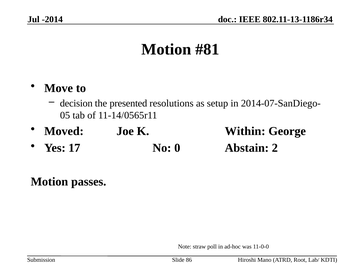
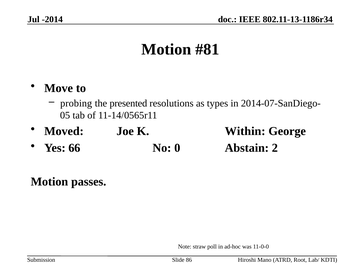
decision: decision -> probing
setup: setup -> types
17: 17 -> 66
